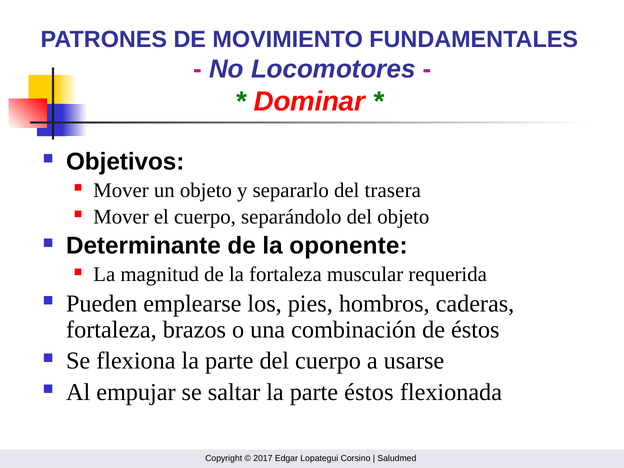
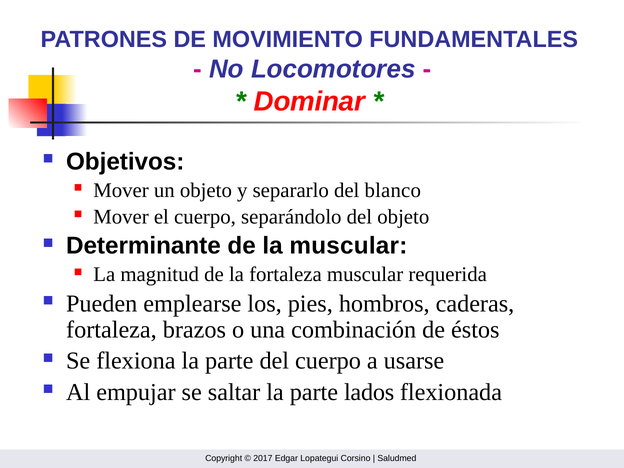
trasera: trasera -> blanco
la oponente: oponente -> muscular
parte éstos: éstos -> lados
